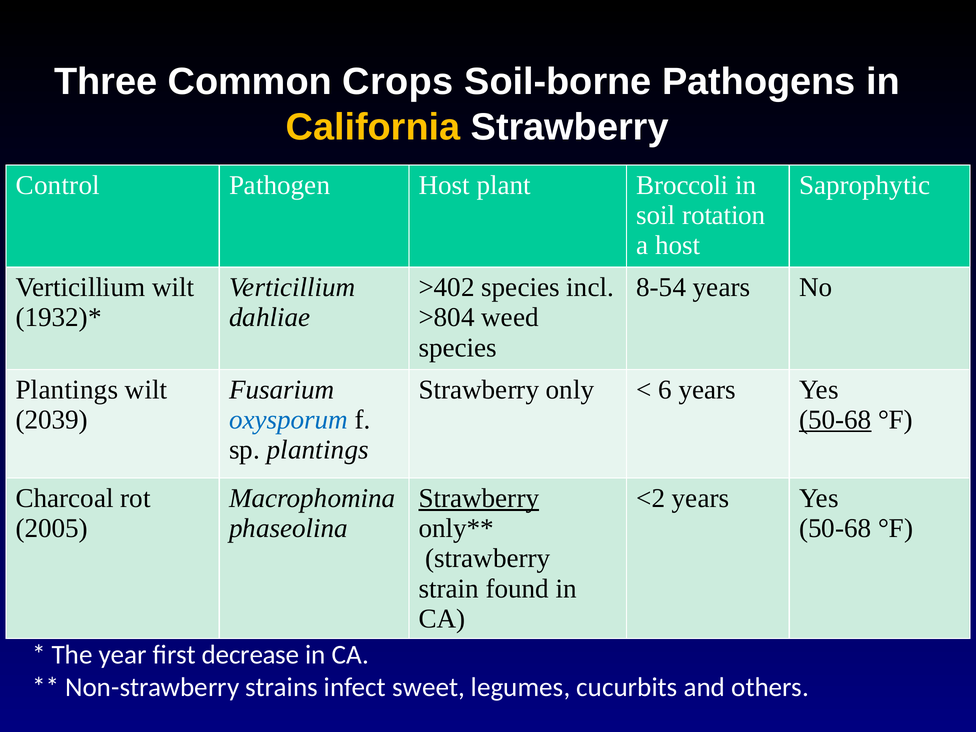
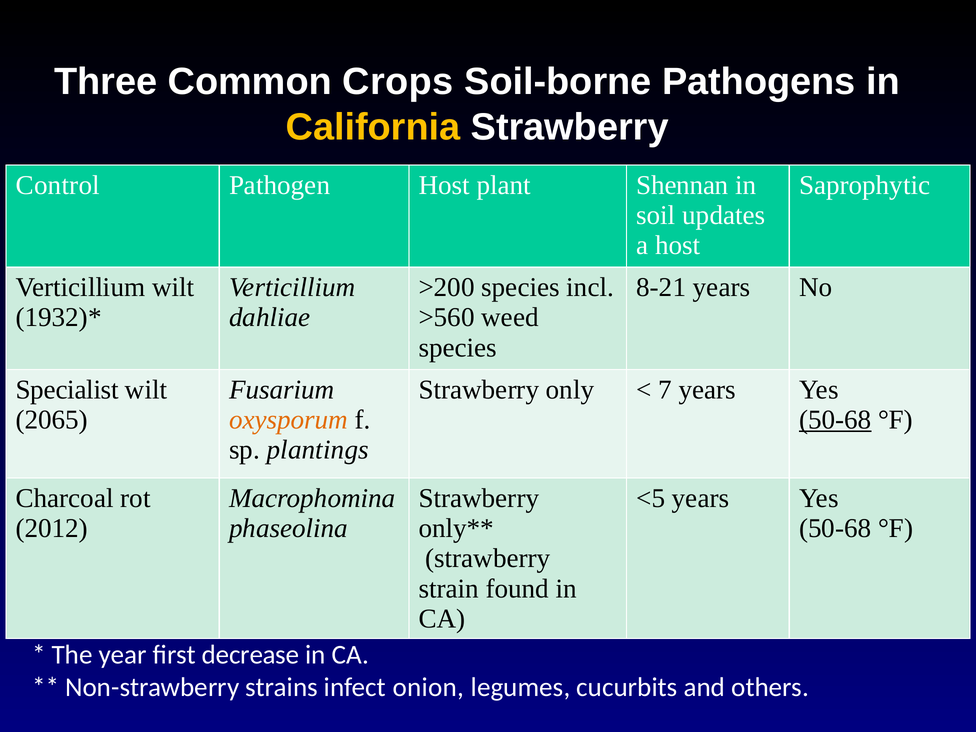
Broccoli: Broccoli -> Shennan
rotation: rotation -> updates
>402: >402 -> >200
8-54: 8-54 -> 8-21
>804: >804 -> >560
Plantings at (67, 390): Plantings -> Specialist
6: 6 -> 7
2039: 2039 -> 2065
oxysporum colour: blue -> orange
Strawberry at (479, 498) underline: present -> none
<2: <2 -> <5
2005: 2005 -> 2012
sweet: sweet -> onion
